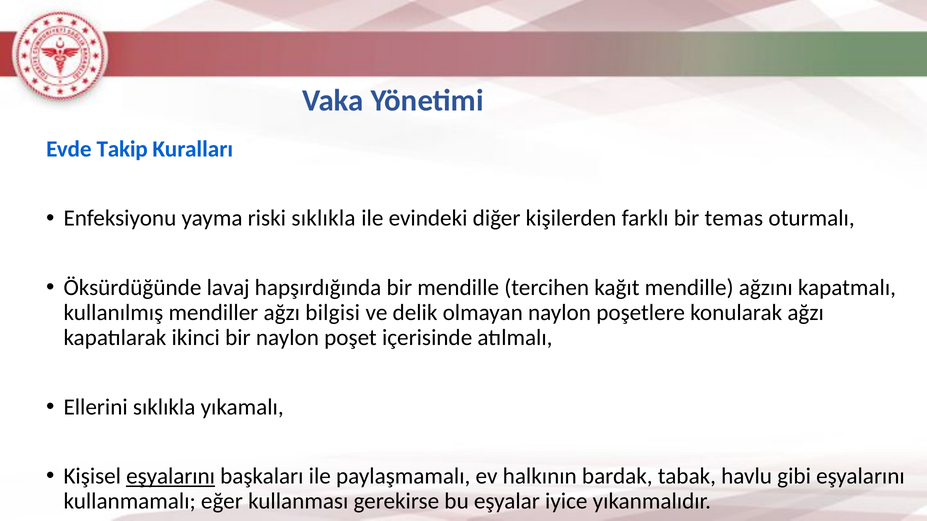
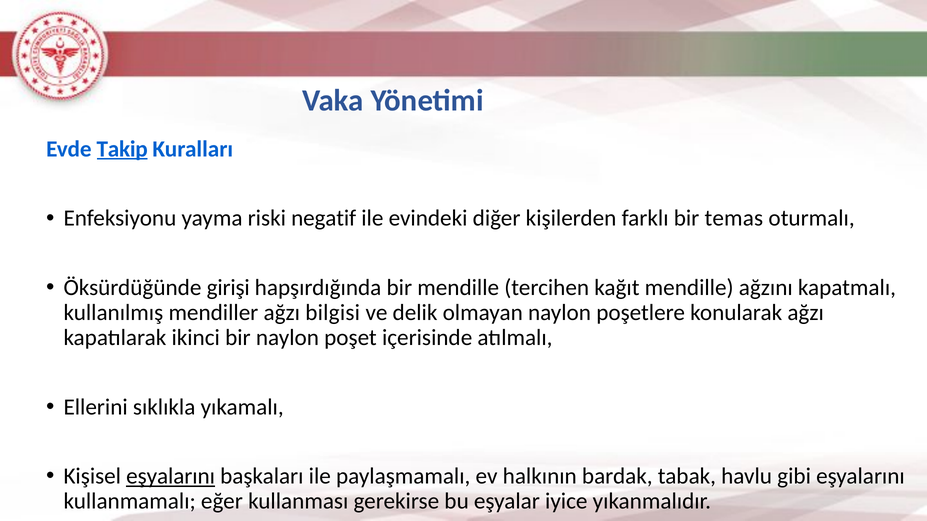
Takip underline: none -> present
riski sıklıkla: sıklıkla -> negatif
lavaj: lavaj -> girişi
